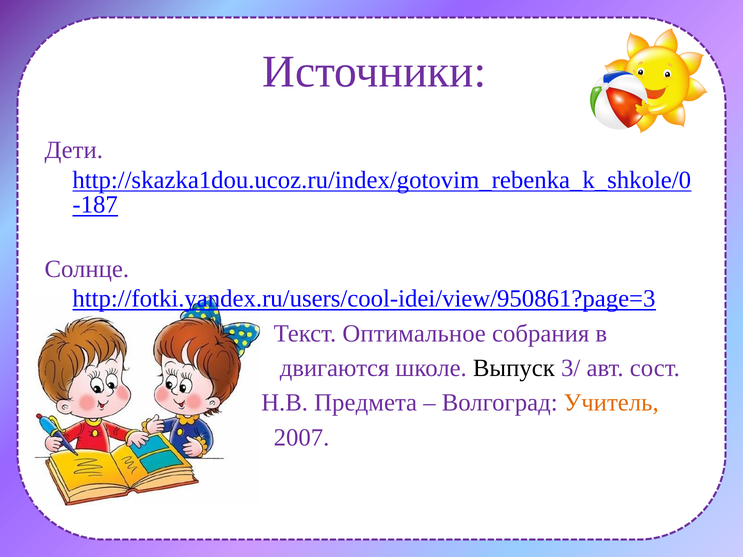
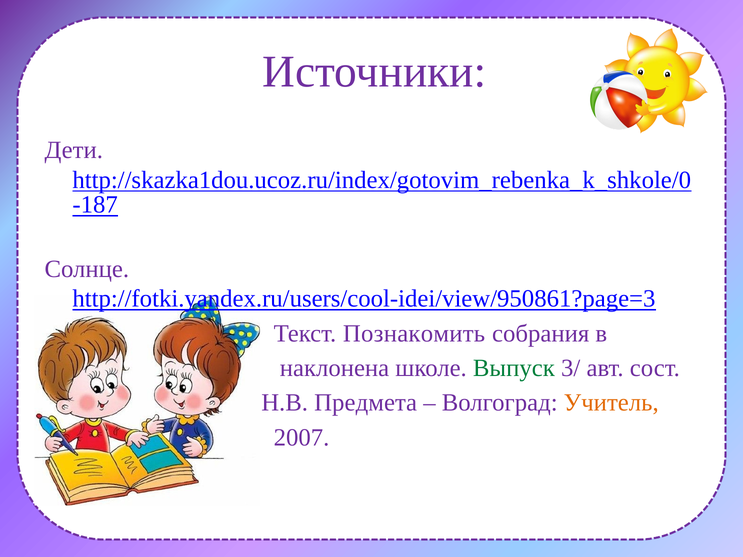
Оптимальное: Оптимальное -> Познакомить
двигаются: двигаются -> наклонена
Выпуск colour: black -> green
